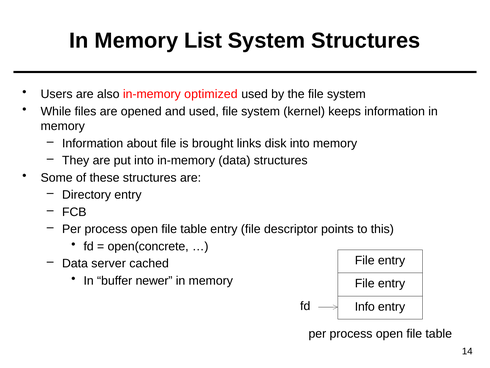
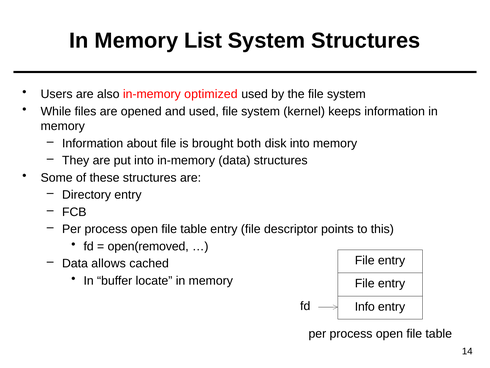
links: links -> both
open(concrete: open(concrete -> open(removed
server: server -> allows
newer: newer -> locate
